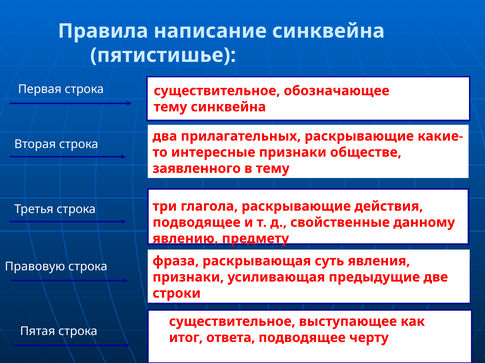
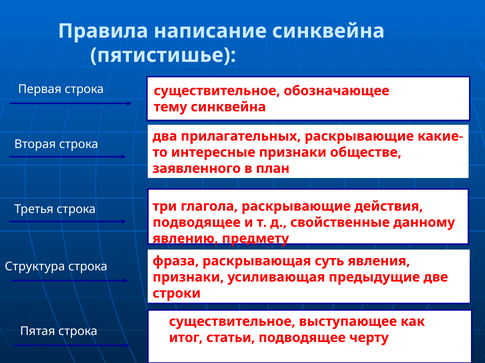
в тему: тему -> план
Правовую: Правовую -> Структура
ответа: ответа -> статьи
